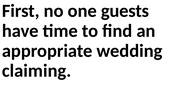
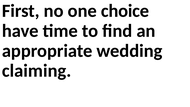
guests: guests -> choice
